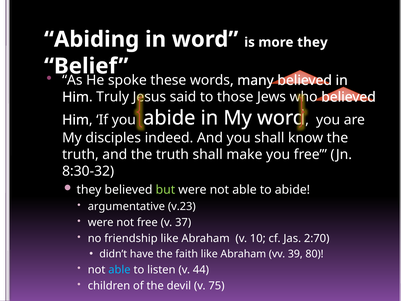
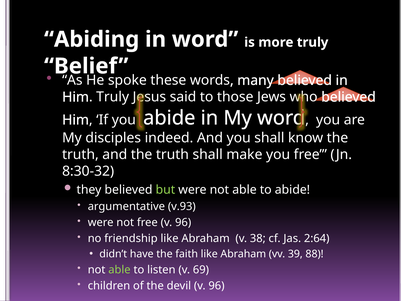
more they: they -> truly
v.23: v.23 -> v.93
free v 37: 37 -> 96
10: 10 -> 38
2:70: 2:70 -> 2:64
80: 80 -> 88
able at (119, 269) colour: light blue -> light green
44: 44 -> 69
devil v 75: 75 -> 96
